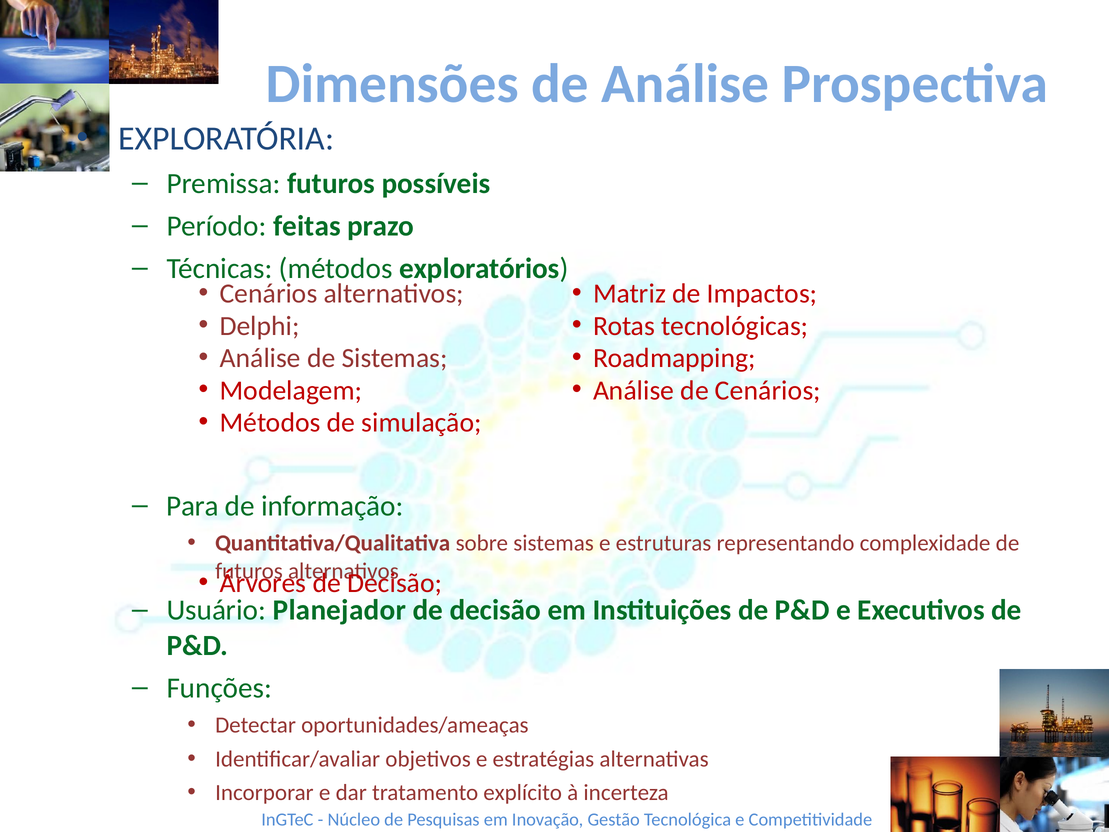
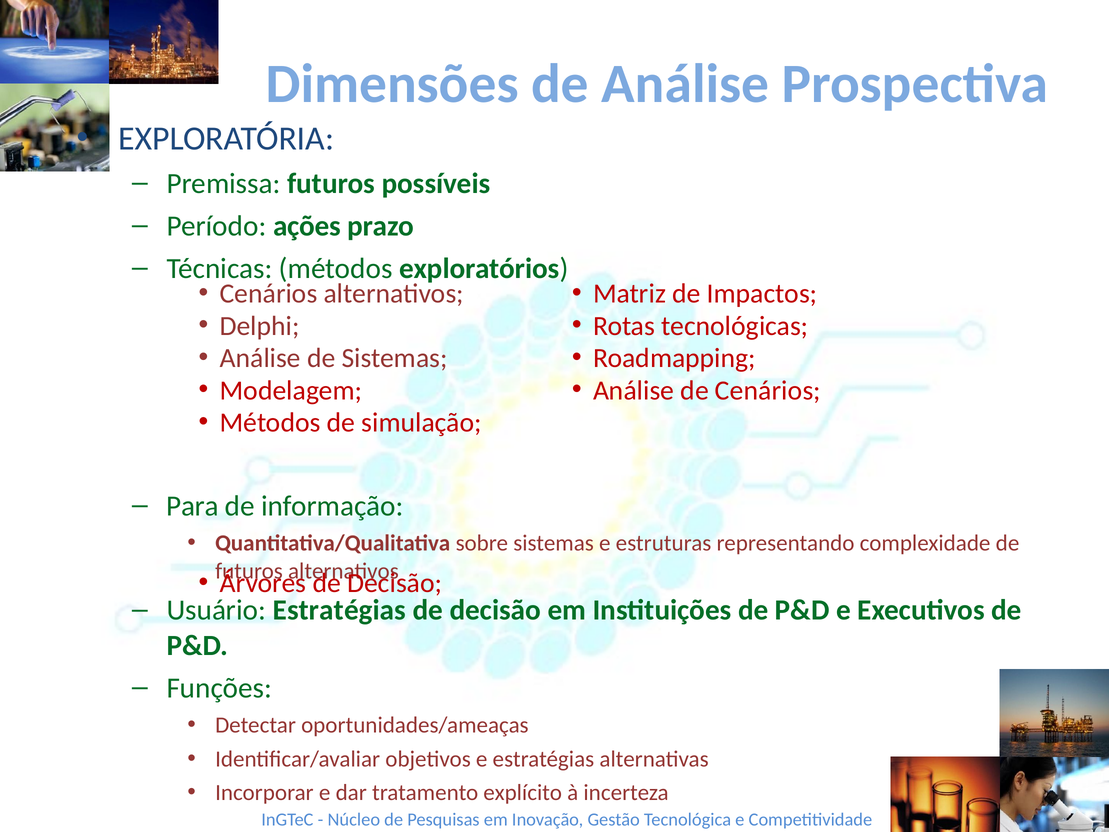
feitas: feitas -> ações
Usuário Planejador: Planejador -> Estratégias
